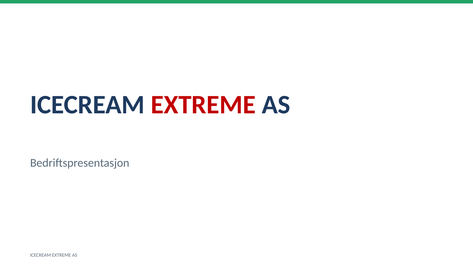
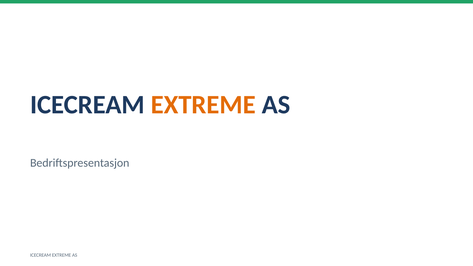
EXTREME at (203, 105) colour: red -> orange
